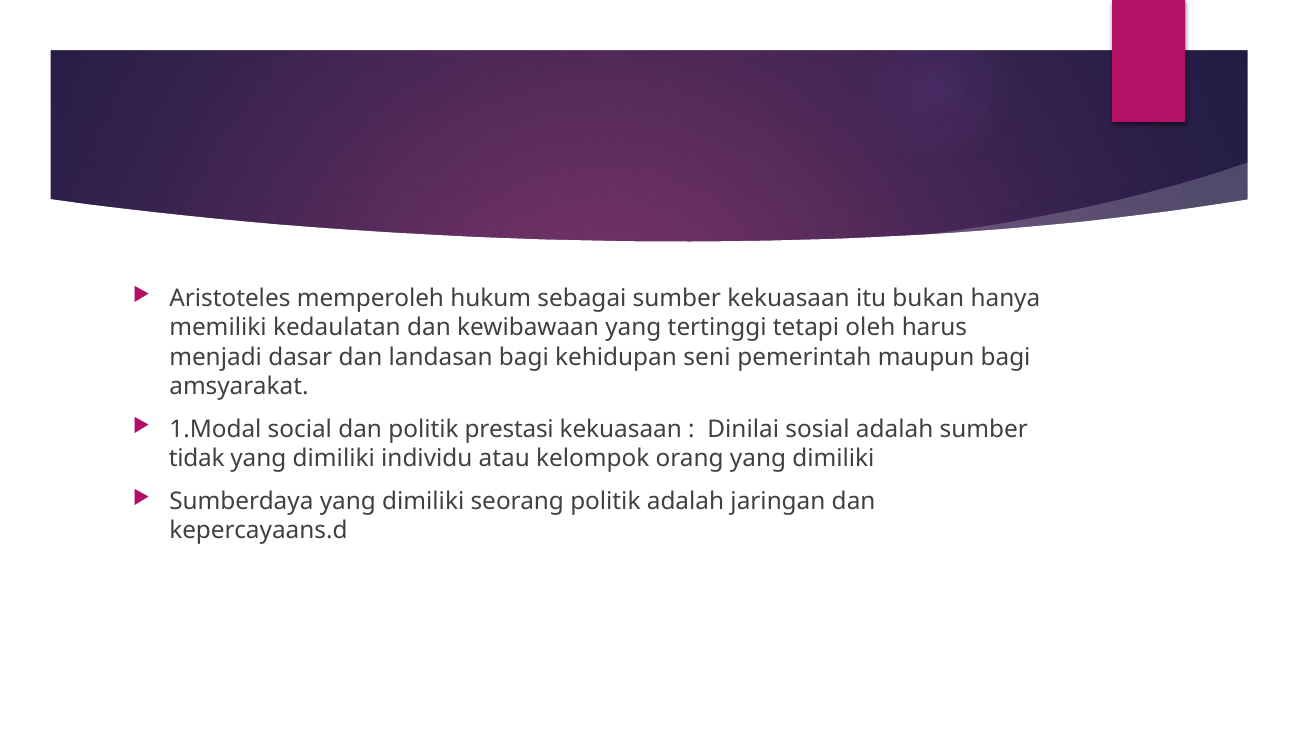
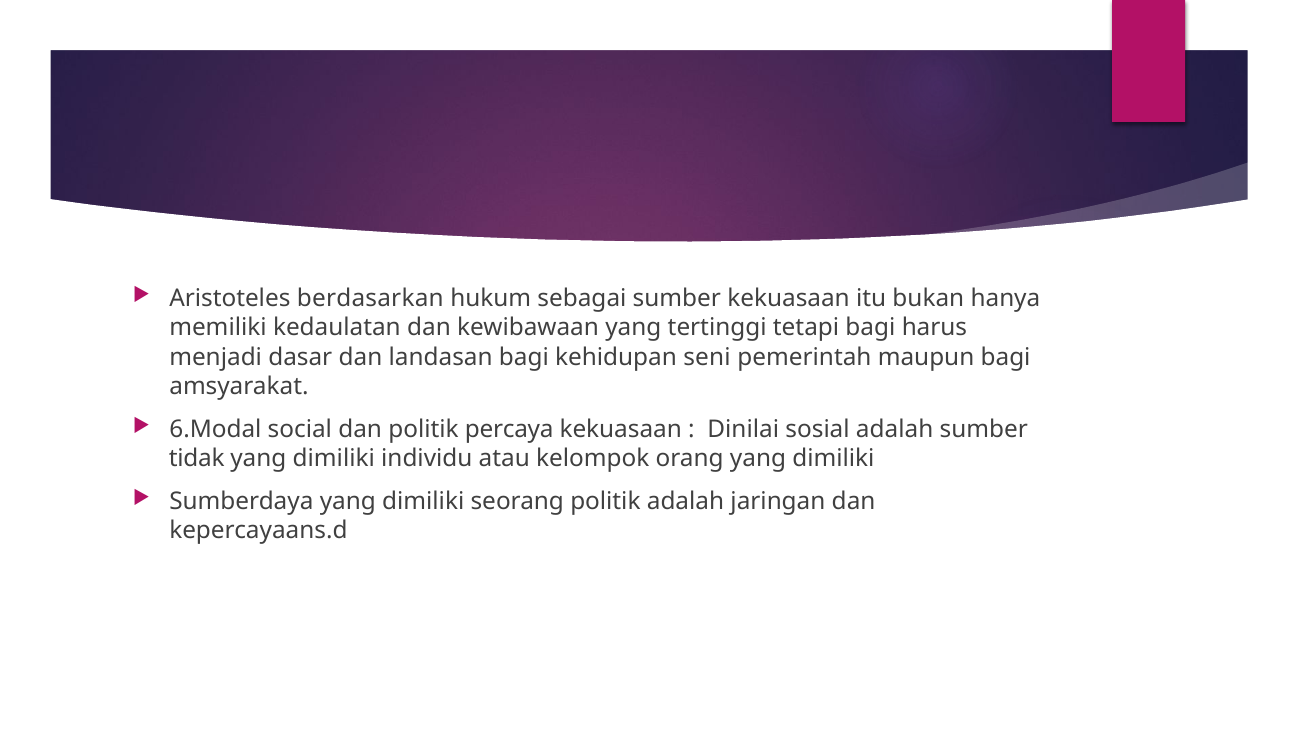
memperoleh: memperoleh -> berdasarkan
tetapi oleh: oleh -> bagi
1.Modal: 1.Modal -> 6.Modal
prestasi: prestasi -> percaya
